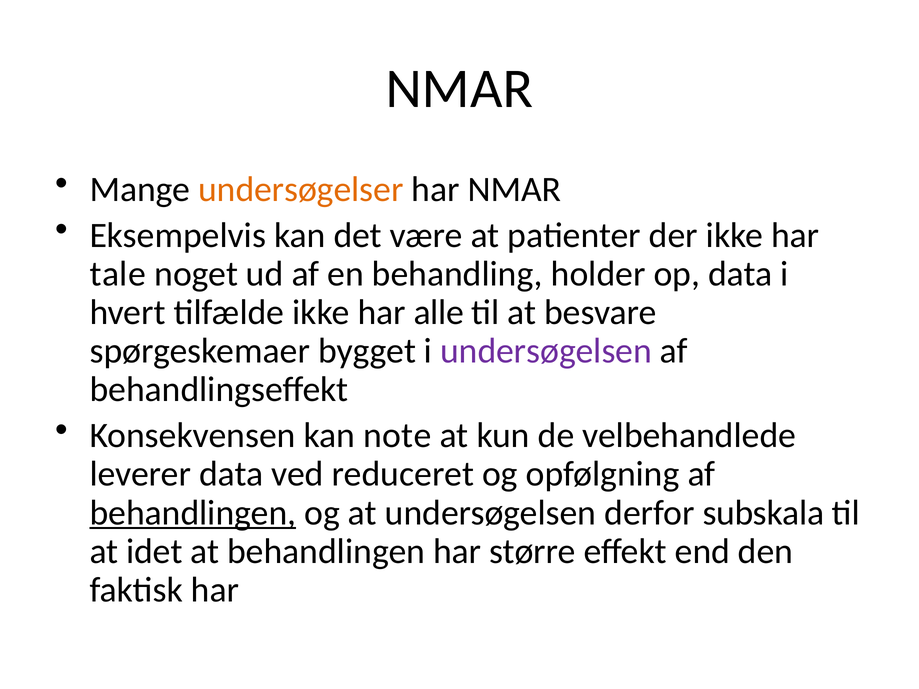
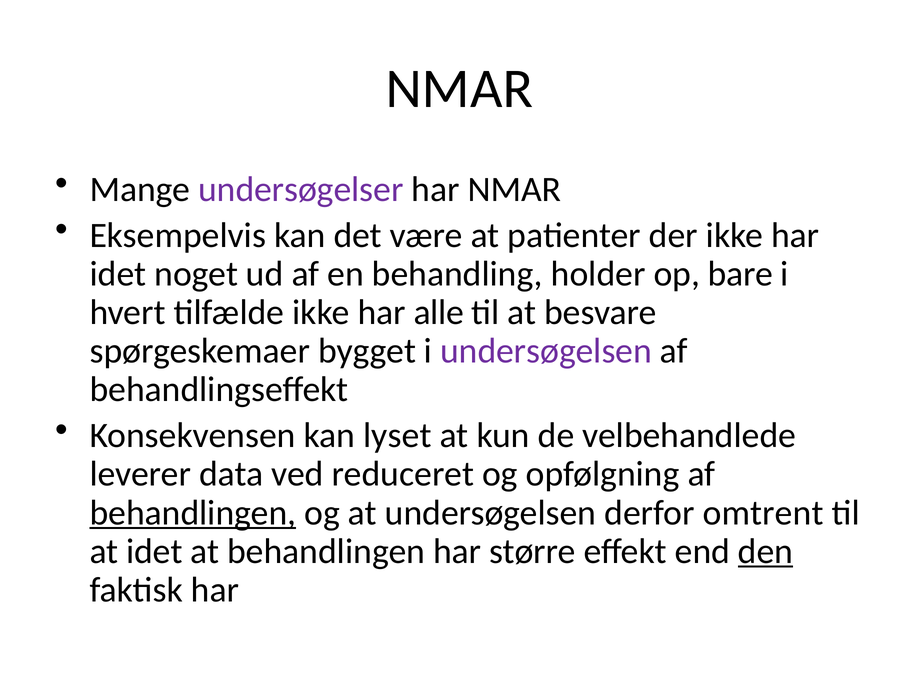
undersøgelser colour: orange -> purple
tale at (118, 274): tale -> idet
op data: data -> bare
note: note -> lyset
subskala: subskala -> omtrent
den underline: none -> present
